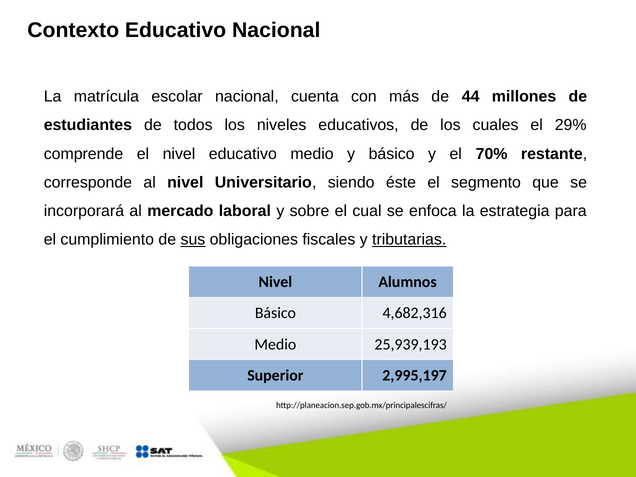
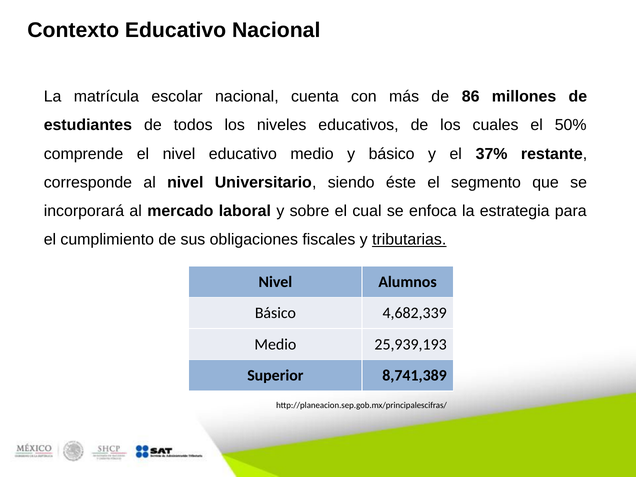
44: 44 -> 86
29%: 29% -> 50%
70%: 70% -> 37%
sus underline: present -> none
4,682,316: 4,682,316 -> 4,682,339
2,995,197: 2,995,197 -> 8,741,389
